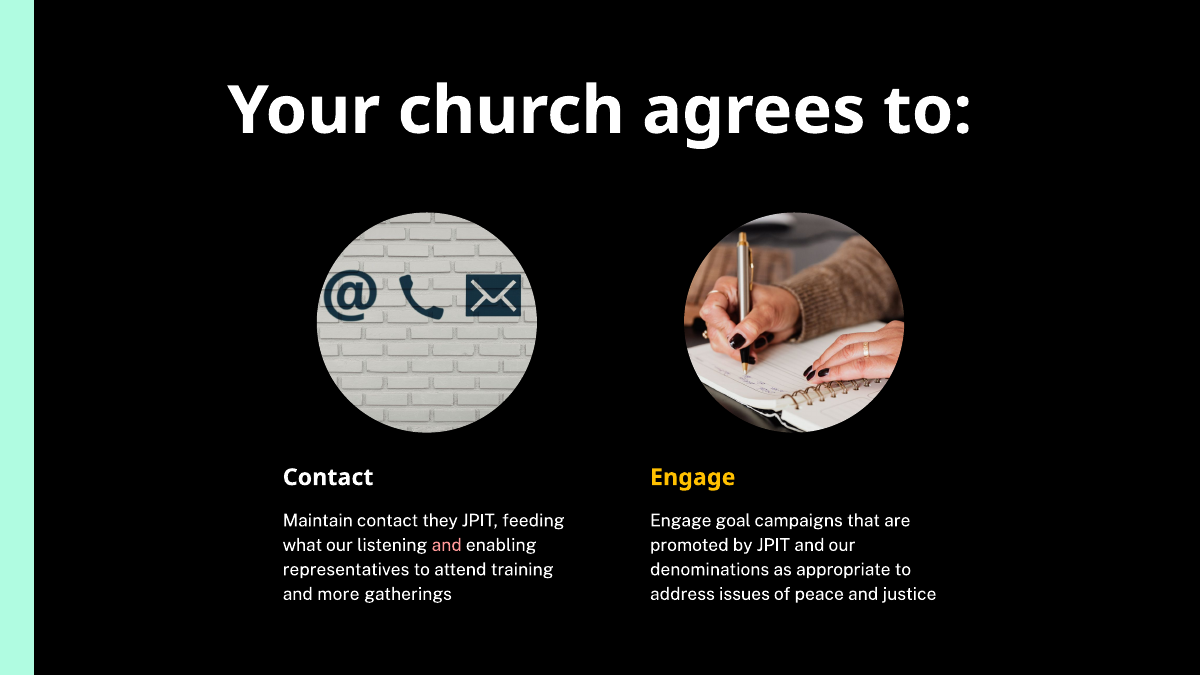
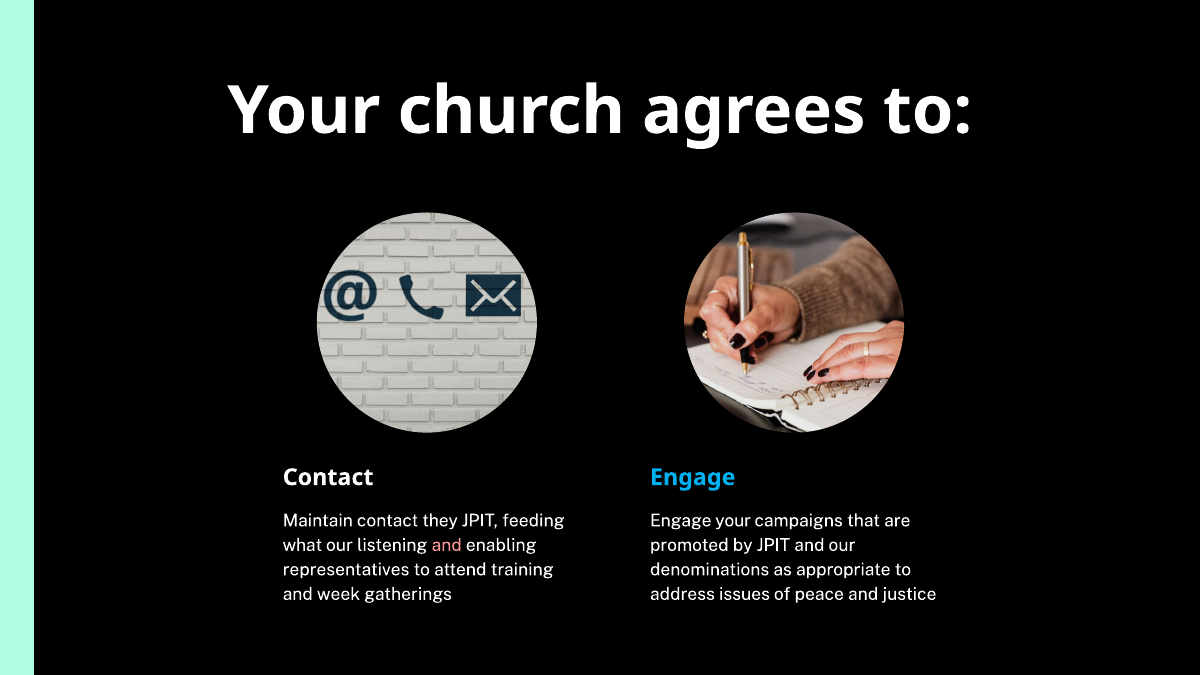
Engage at (693, 477) colour: yellow -> light blue
Engage goal: goal -> your
more: more -> week
